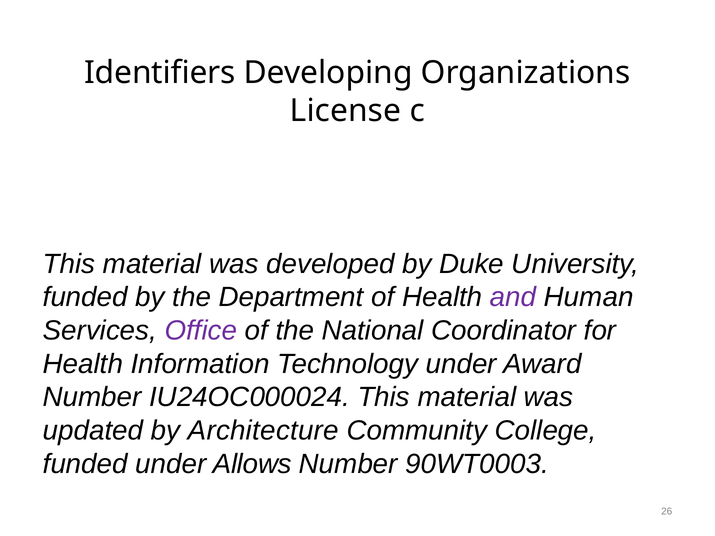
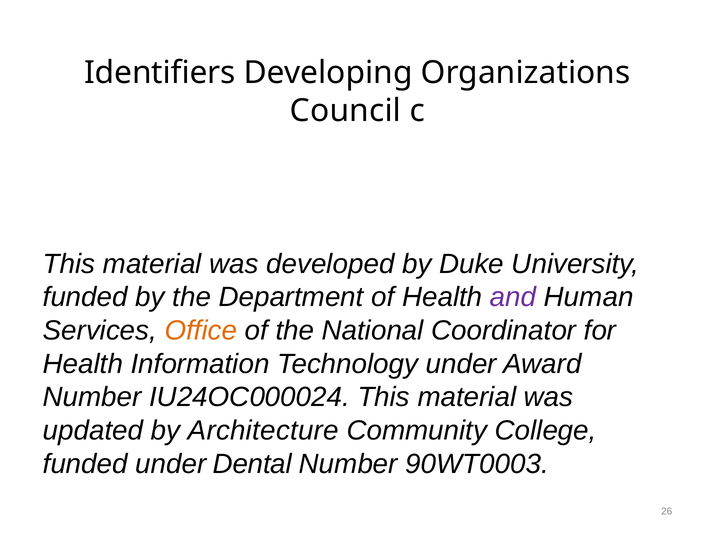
License: License -> Council
Office colour: purple -> orange
Allows: Allows -> Dental
